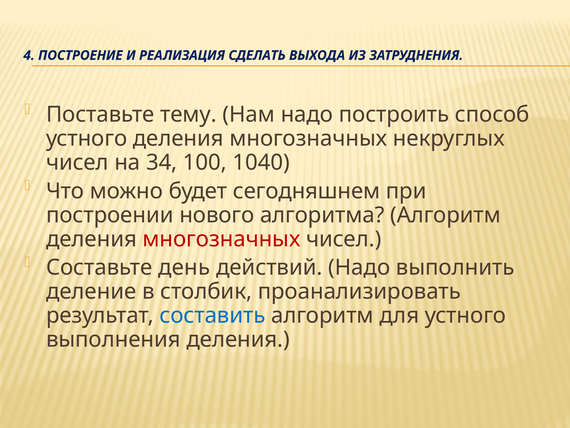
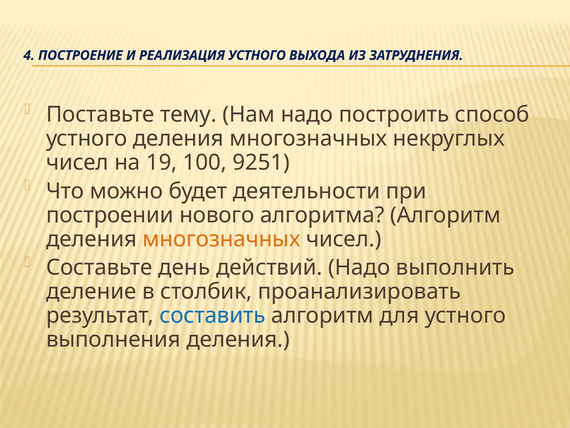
РЕАЛИЗАЦИЯ СДЕЛАТЬ: СДЕЛАТЬ -> УСТНОГО
34: 34 -> 19
1040: 1040 -> 9251
сегодняшнем: сегодняшнем -> деятельности
многозначных at (222, 239) colour: red -> orange
